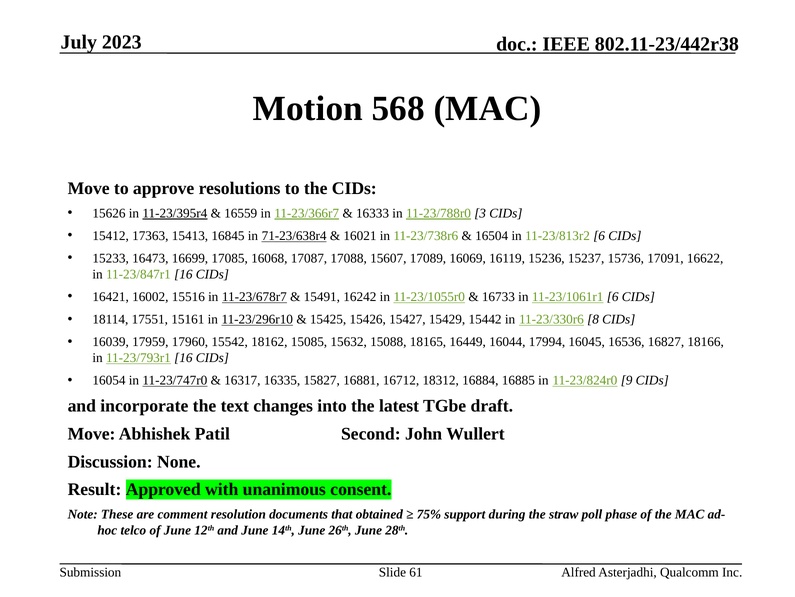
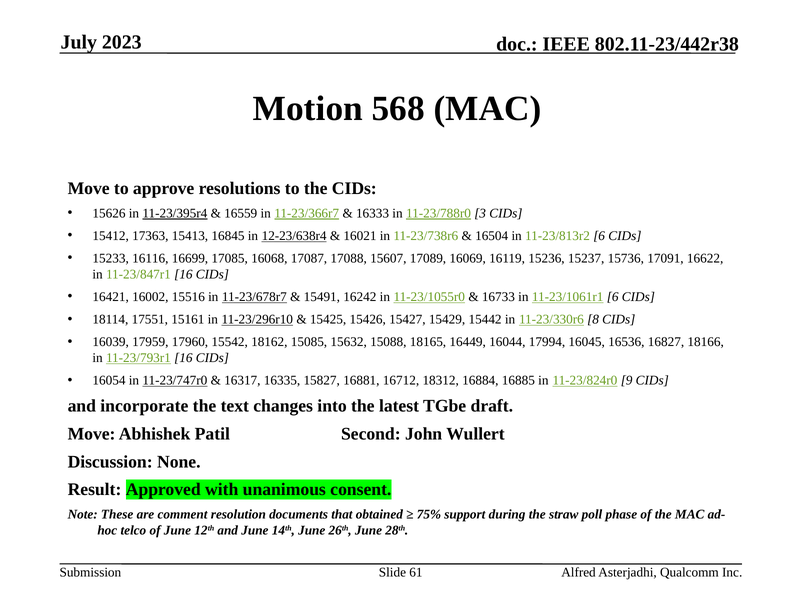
71-23/638r4: 71-23/638r4 -> 12-23/638r4
16473: 16473 -> 16116
